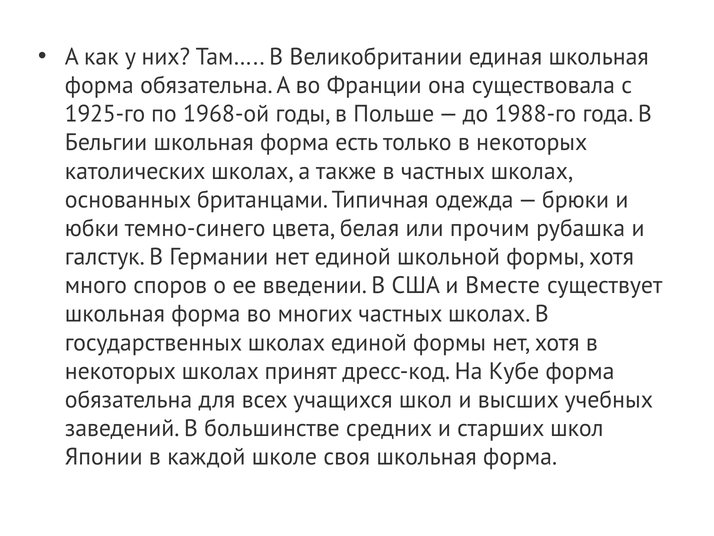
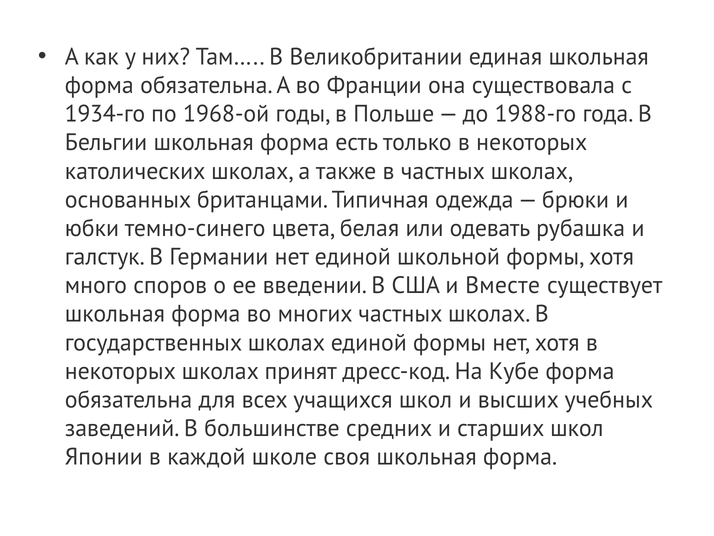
1925-го: 1925-го -> 1934-го
прочим: прочим -> одевать
